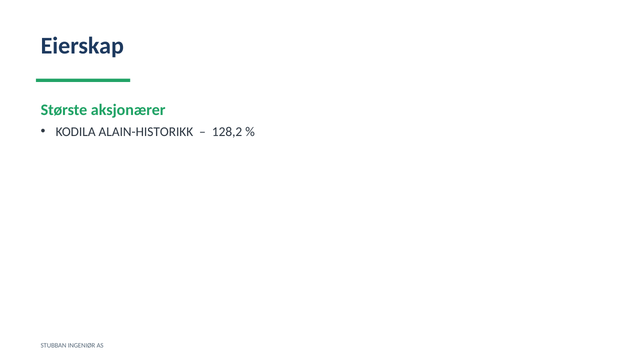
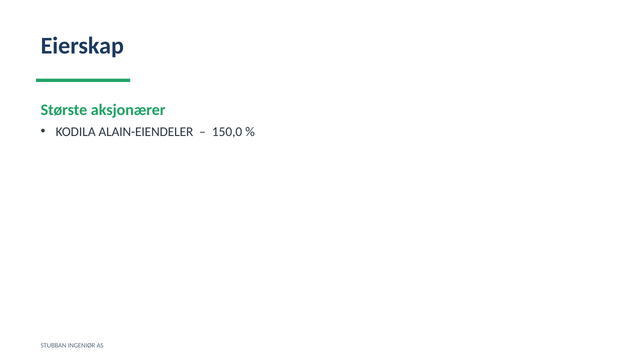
ALAIN-HISTORIKK: ALAIN-HISTORIKK -> ALAIN-EIENDELER
128,2: 128,2 -> 150,0
